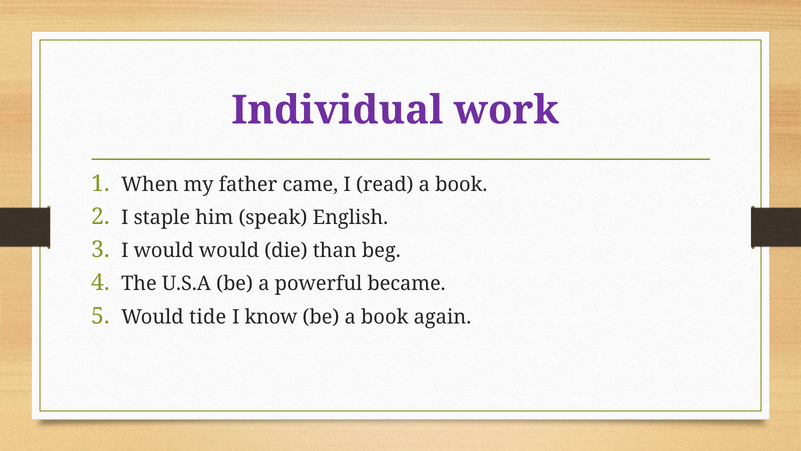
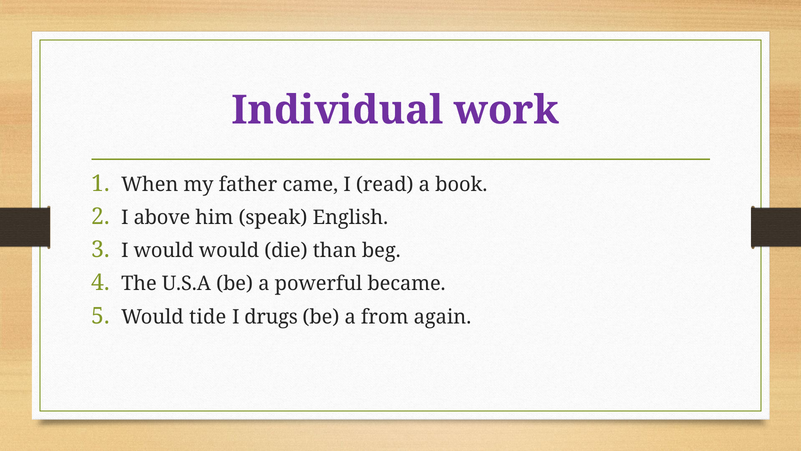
staple: staple -> above
know: know -> drugs
be a book: book -> from
